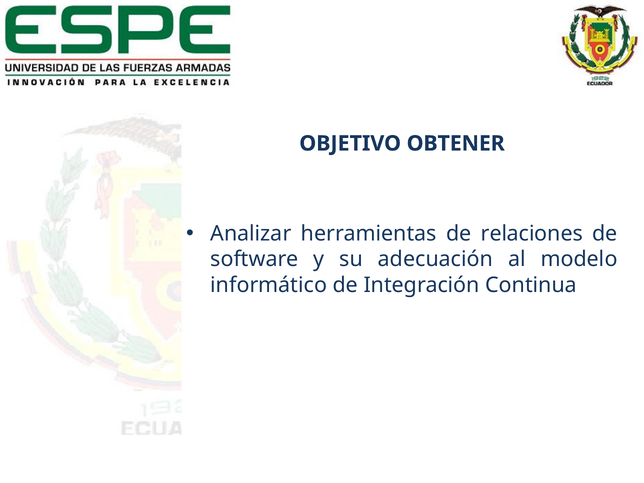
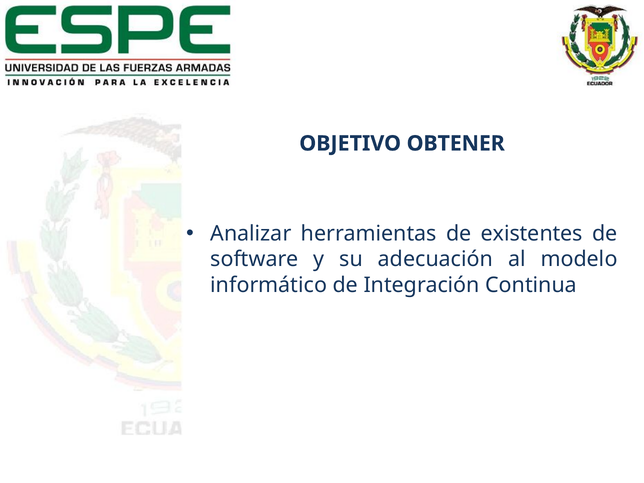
relaciones: relaciones -> existentes
